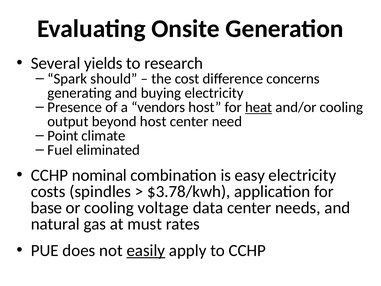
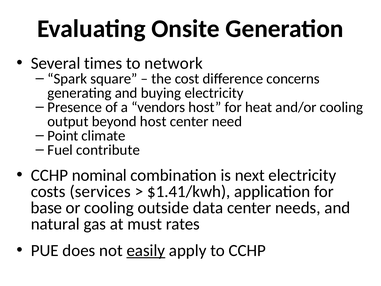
yields: yields -> times
research: research -> network
should: should -> square
heat underline: present -> none
eliminated: eliminated -> contribute
easy: easy -> next
spindles: spindles -> services
$3.78/kwh: $3.78/kwh -> $1.41/kwh
voltage: voltage -> outside
